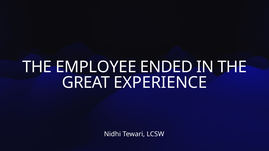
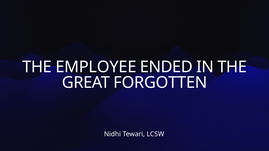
EXPERIENCE: EXPERIENCE -> FORGOTTEN
